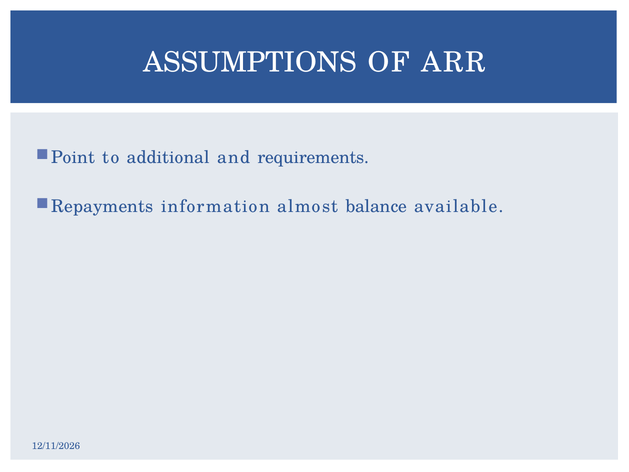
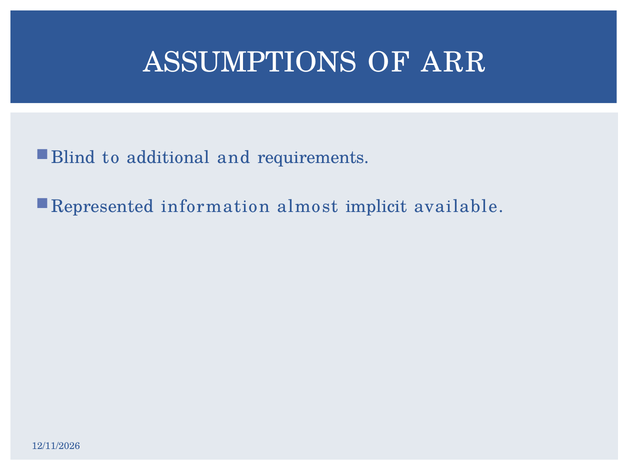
Point: Point -> Blind
Repayments: Repayments -> Represented
balance: balance -> implicit
